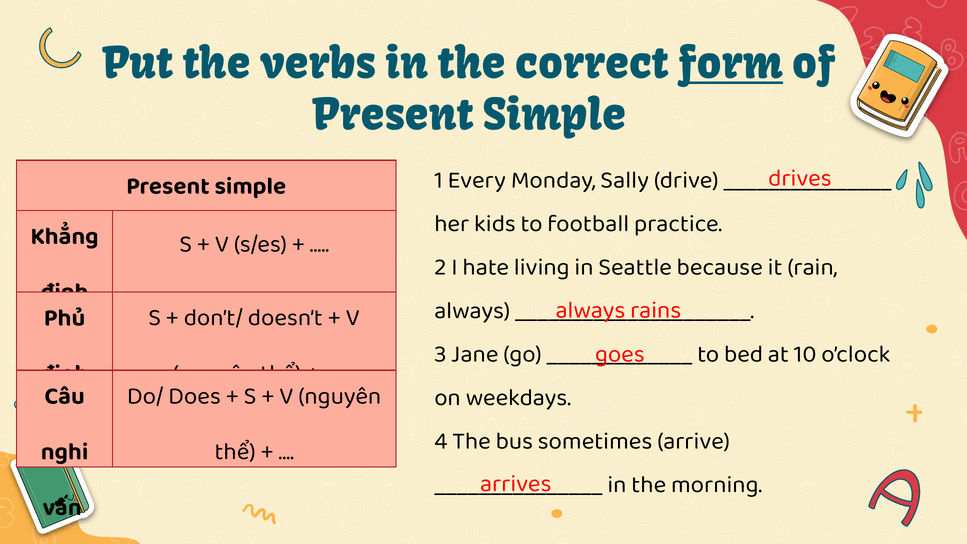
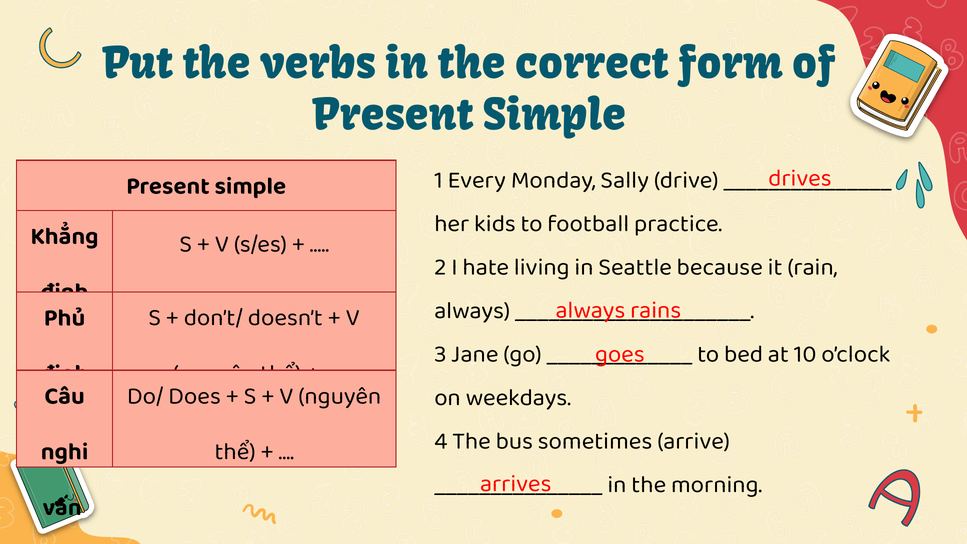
form underline: present -> none
